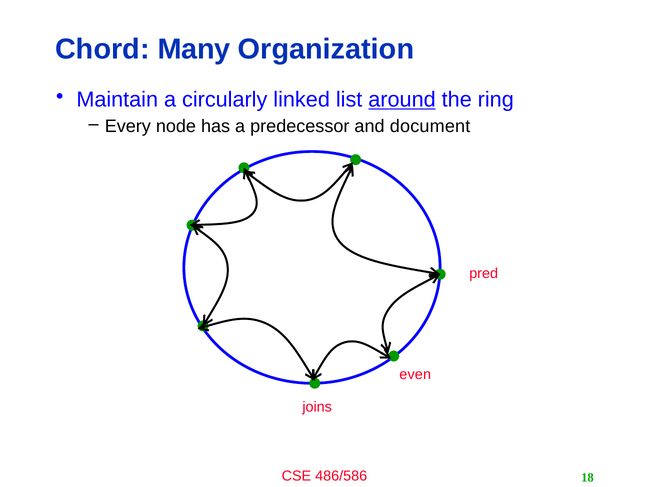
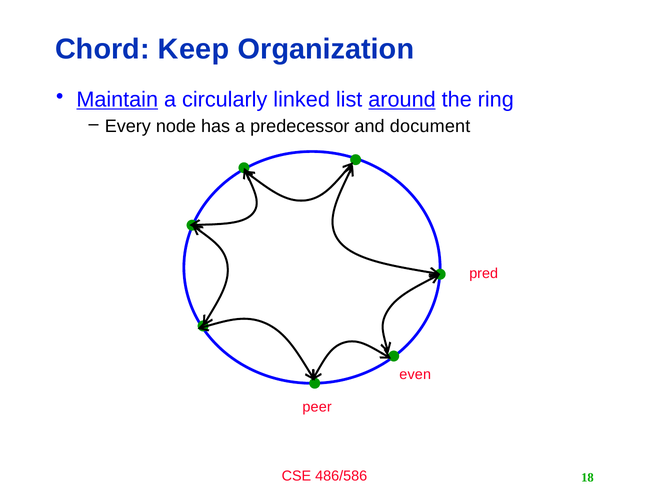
Many: Many -> Keep
Maintain underline: none -> present
joins: joins -> peer
